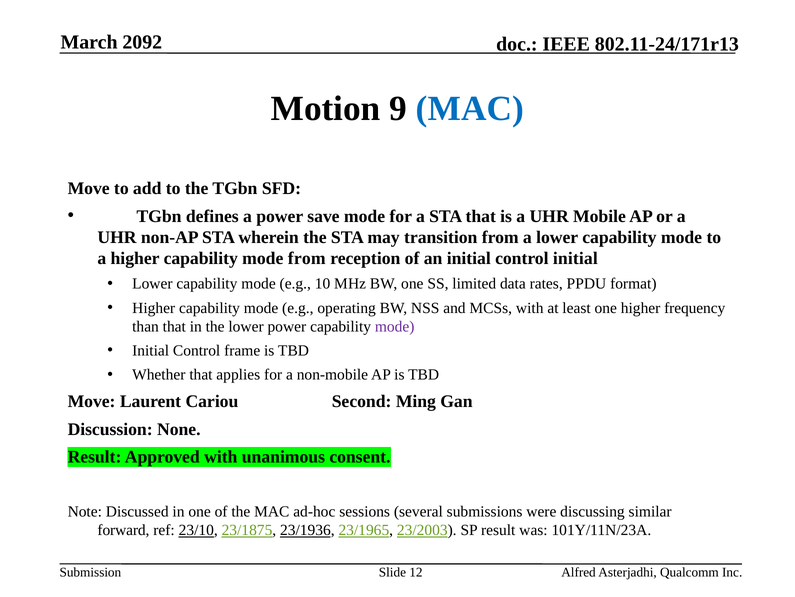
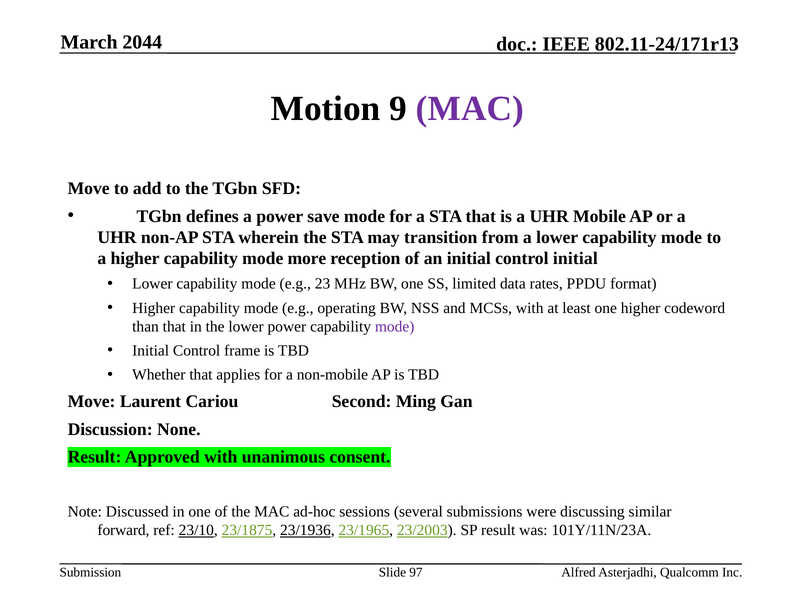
2092: 2092 -> 2044
MAC at (470, 108) colour: blue -> purple
mode from: from -> more
10: 10 -> 23
frequency: frequency -> codeword
12: 12 -> 97
